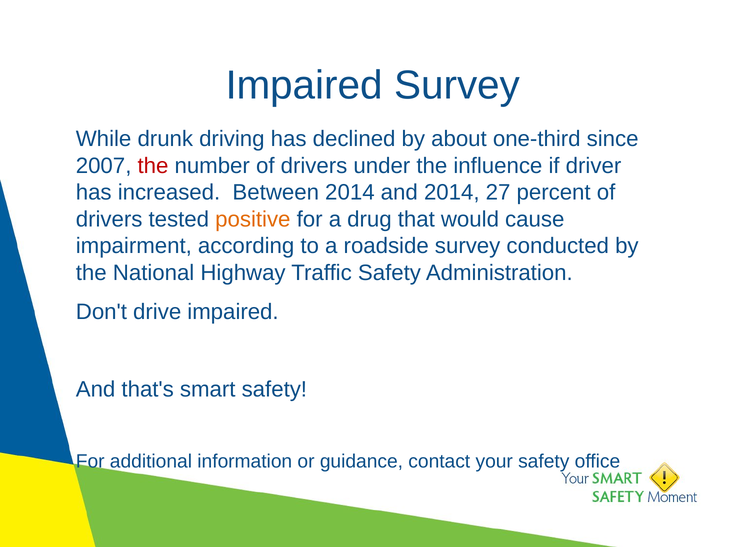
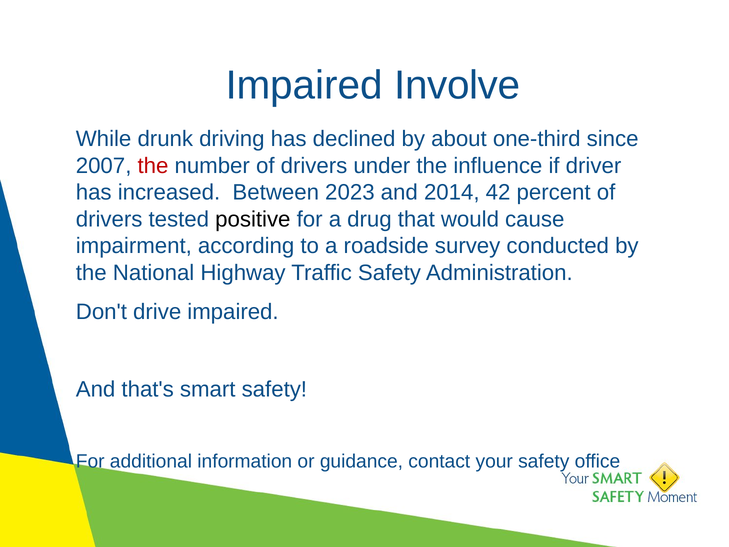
Impaired Survey: Survey -> Involve
Between 2014: 2014 -> 2023
27: 27 -> 42
positive colour: orange -> black
